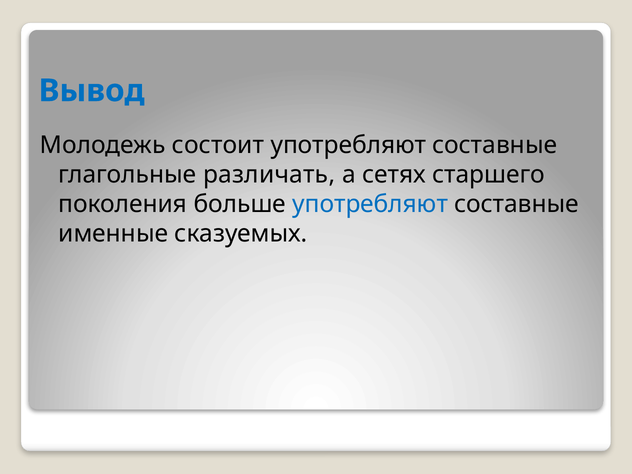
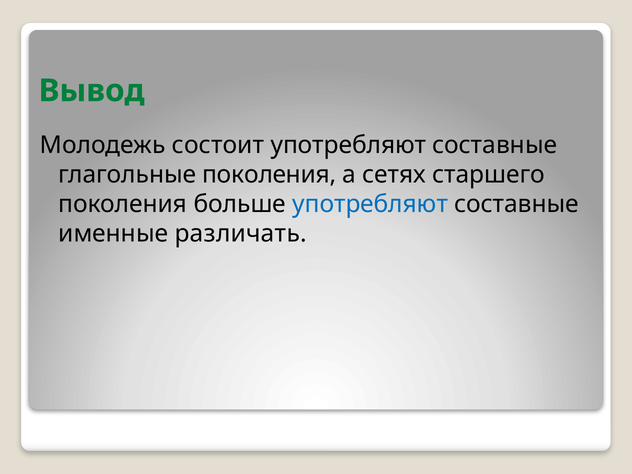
Вывод colour: blue -> green
глагольные различать: различать -> поколения
сказуемых: сказуемых -> различать
